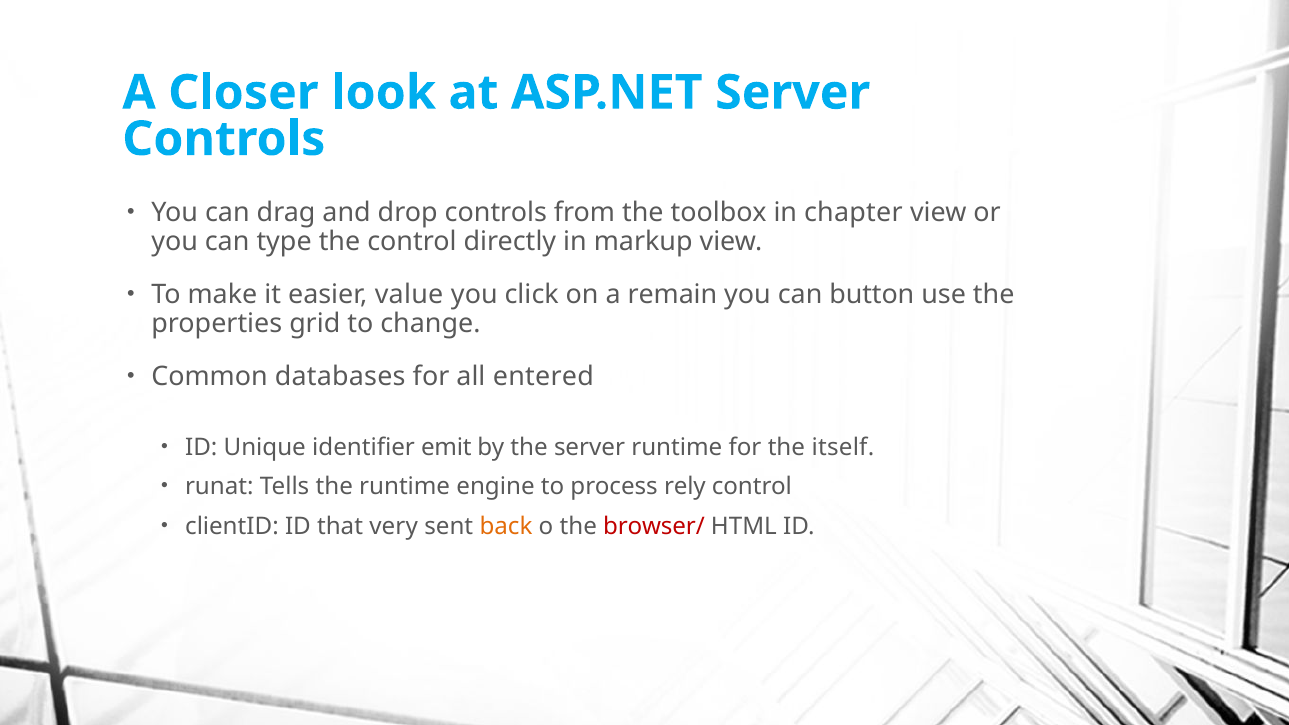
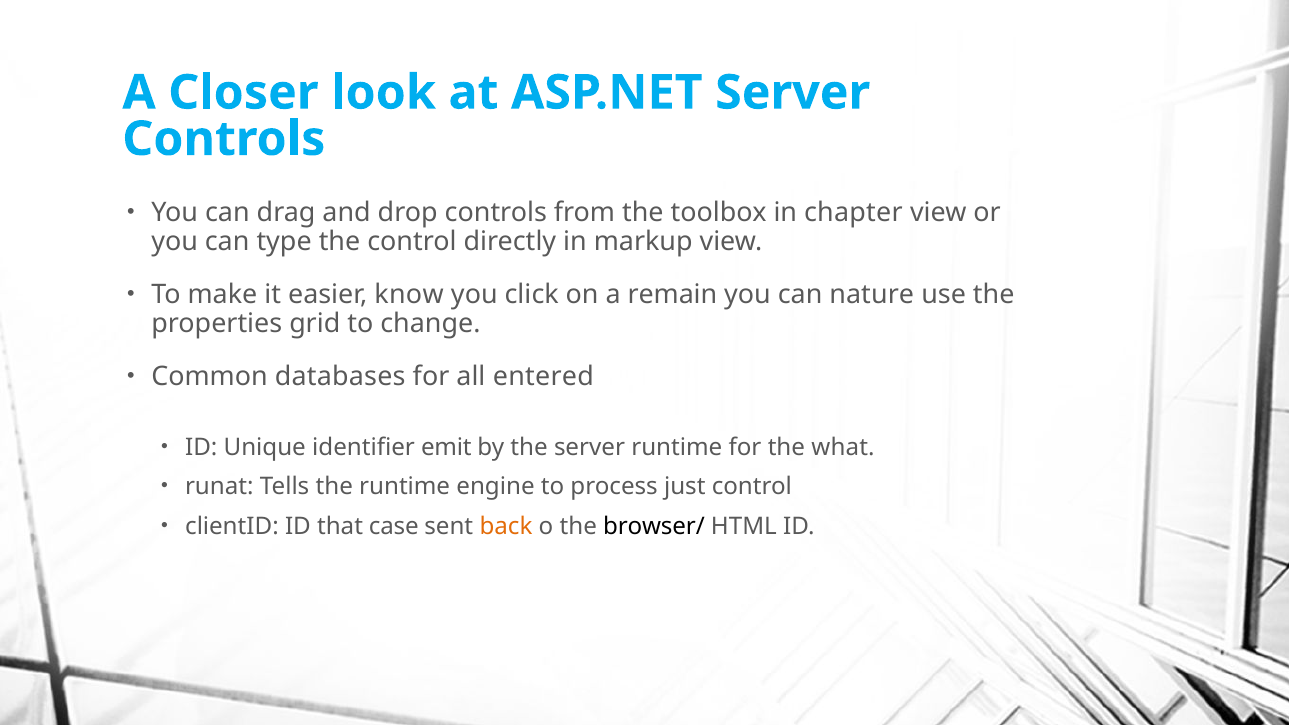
value: value -> know
button: button -> nature
itself: itself -> what
rely: rely -> just
very: very -> case
browser/ colour: red -> black
